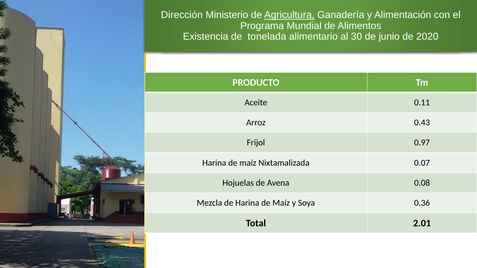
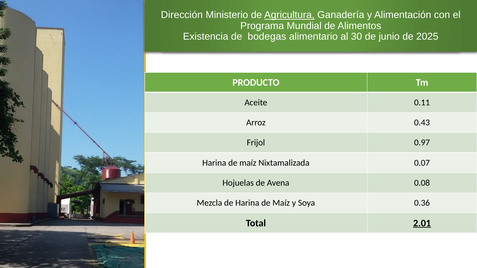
tonelada: tonelada -> bodegas
2020: 2020 -> 2025
2.01 underline: none -> present
